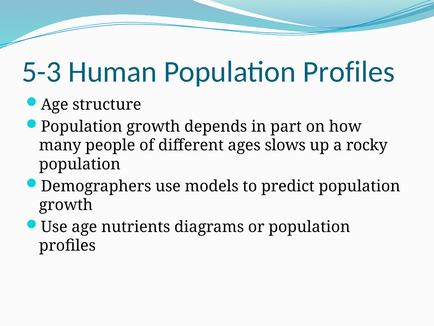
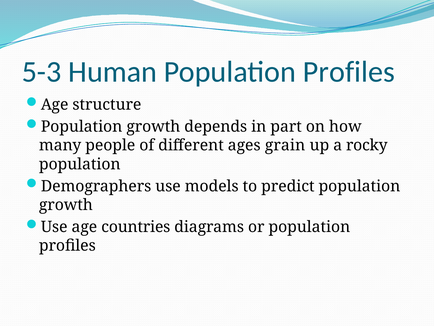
slows: slows -> grain
nutrients: nutrients -> countries
